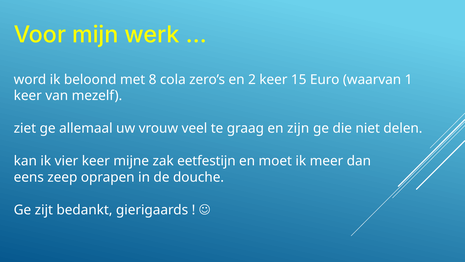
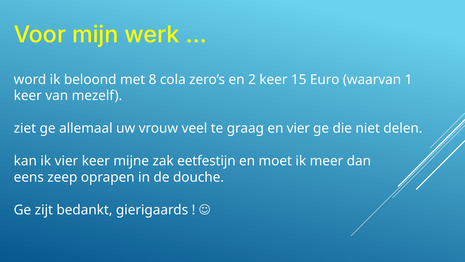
en zijn: zijn -> vier
